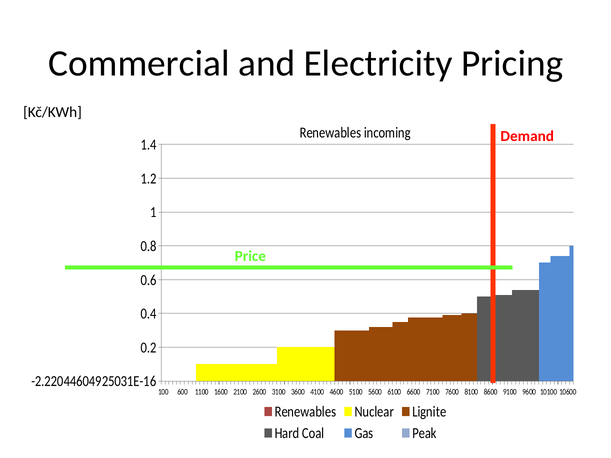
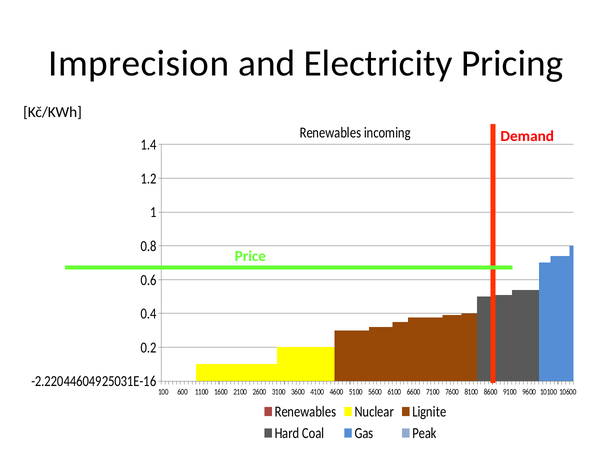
Commercial: Commercial -> Imprecision
